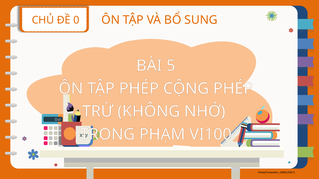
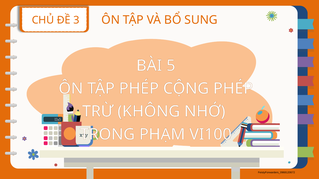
0: 0 -> 3
